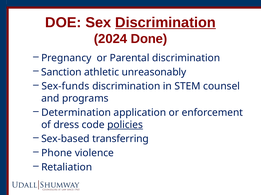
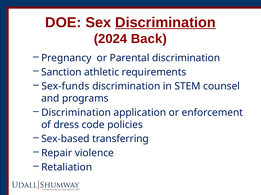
Done: Done -> Back
unreasonably: unreasonably -> requirements
Determination at (76, 113): Determination -> Discrimination
policies underline: present -> none
Phone: Phone -> Repair
